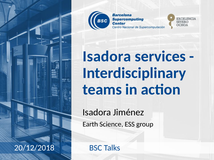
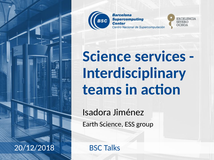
Isadora at (107, 56): Isadora -> Science
